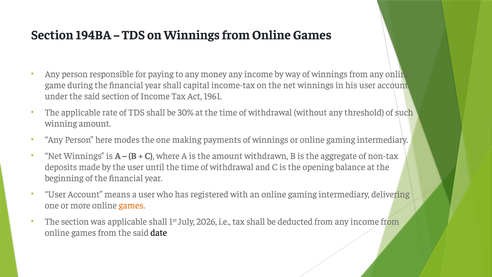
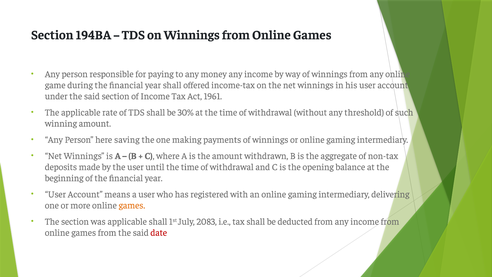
capital: capital -> offered
modes: modes -> saving
2026: 2026 -> 2083
date colour: black -> red
